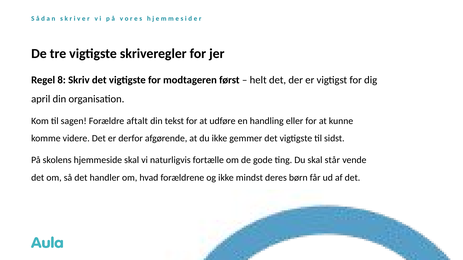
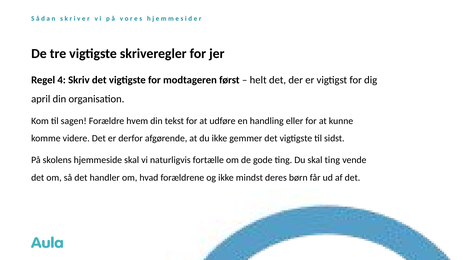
8: 8 -> 4
aftalt: aftalt -> hvem
skal står: står -> ting
